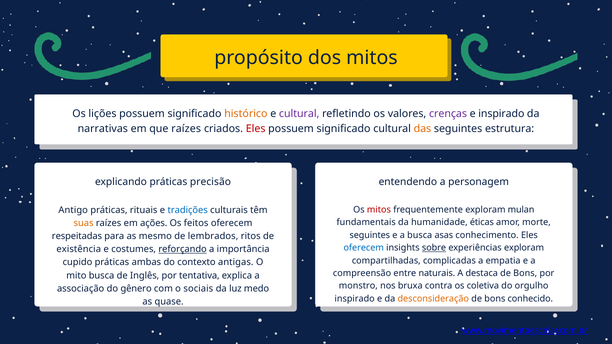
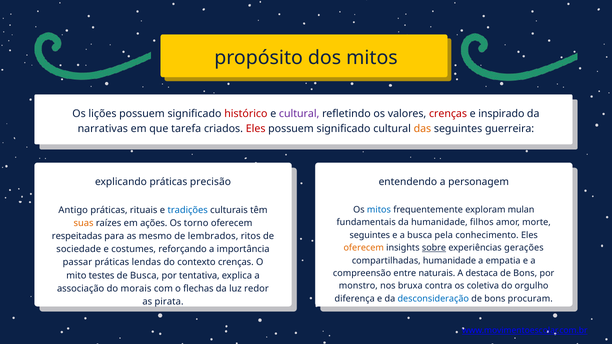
histórico colour: orange -> red
crenças at (448, 114) colour: purple -> red
que raízes: raízes -> tarefa
estrutura: estrutura -> guerreira
mitos at (379, 210) colour: red -> blue
éticas: éticas -> filhos
feitos: feitos -> torno
asas: asas -> pela
oferecem at (364, 248) colour: blue -> orange
experiências exploram: exploram -> gerações
existência: existência -> sociedade
reforçando underline: present -> none
compartilhadas complicadas: complicadas -> humanidade
cupido: cupido -> passar
ambas: ambas -> lendas
contexto antigas: antigas -> crenças
mito busca: busca -> testes
de Inglês: Inglês -> Busca
gênero: gênero -> morais
sociais: sociais -> flechas
medo: medo -> redor
inspirado at (355, 299): inspirado -> diferença
desconsideração colour: orange -> blue
conhecido: conhecido -> procuram
quase: quase -> pirata
